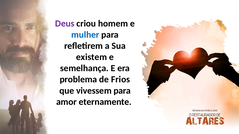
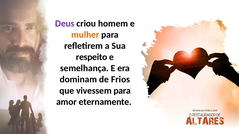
mulher colour: blue -> orange
existem: existem -> respeito
problema: problema -> dominam
